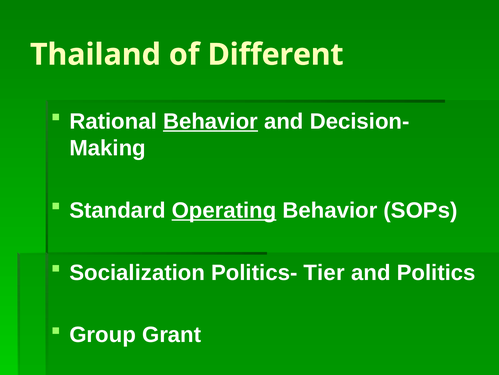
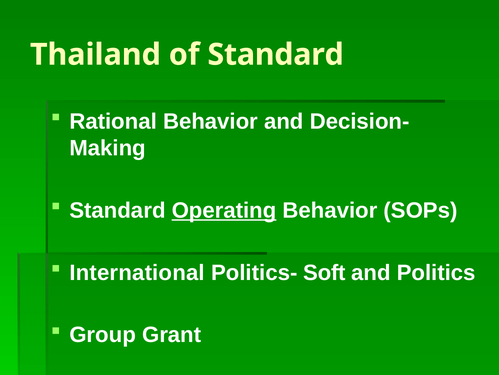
of Different: Different -> Standard
Behavior at (210, 121) underline: present -> none
Socialization: Socialization -> International
Tier: Tier -> Soft
